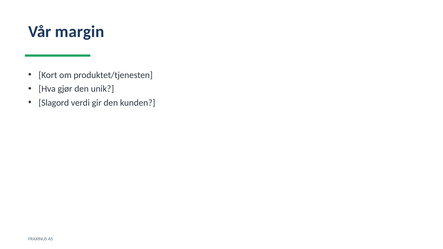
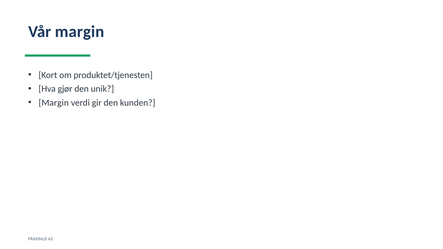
Slagord at (54, 103): Slagord -> Margin
